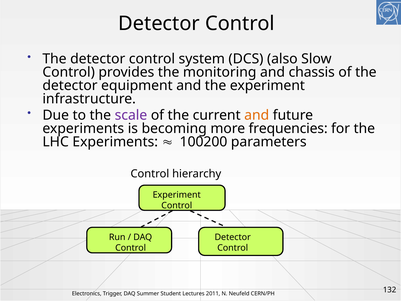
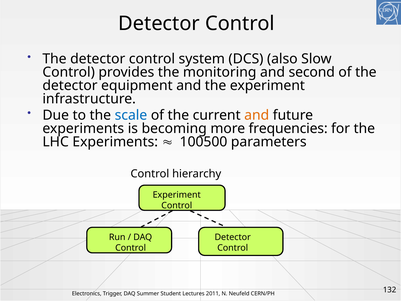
chassis: chassis -> second
scale colour: purple -> blue
100200: 100200 -> 100500
